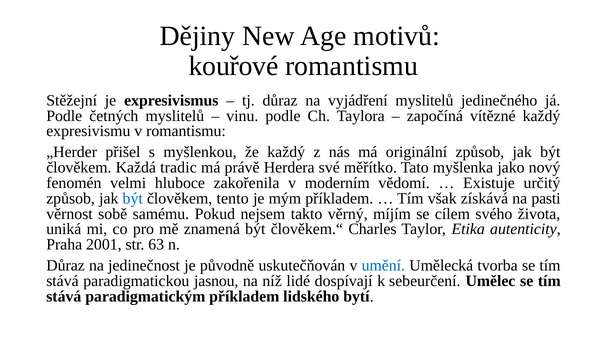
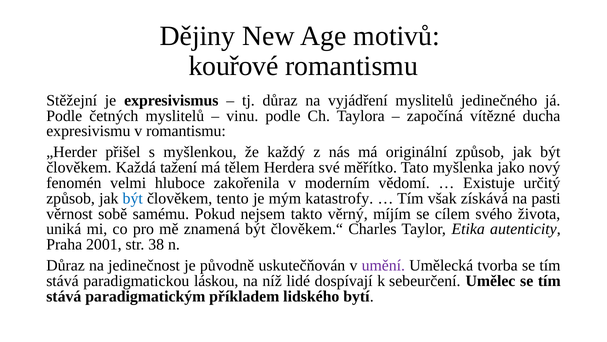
vítězné každý: každý -> ducha
tradic: tradic -> tažení
právě: právě -> tělem
mým příkladem: příkladem -> katastrofy
63: 63 -> 38
umění colour: blue -> purple
jasnou: jasnou -> láskou
